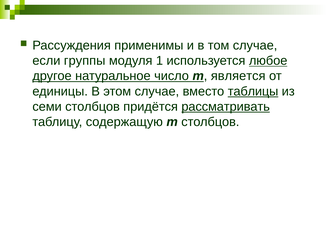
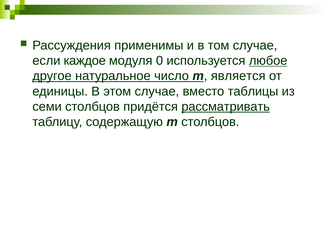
группы: группы -> каждое
1: 1 -> 0
таблицы underline: present -> none
